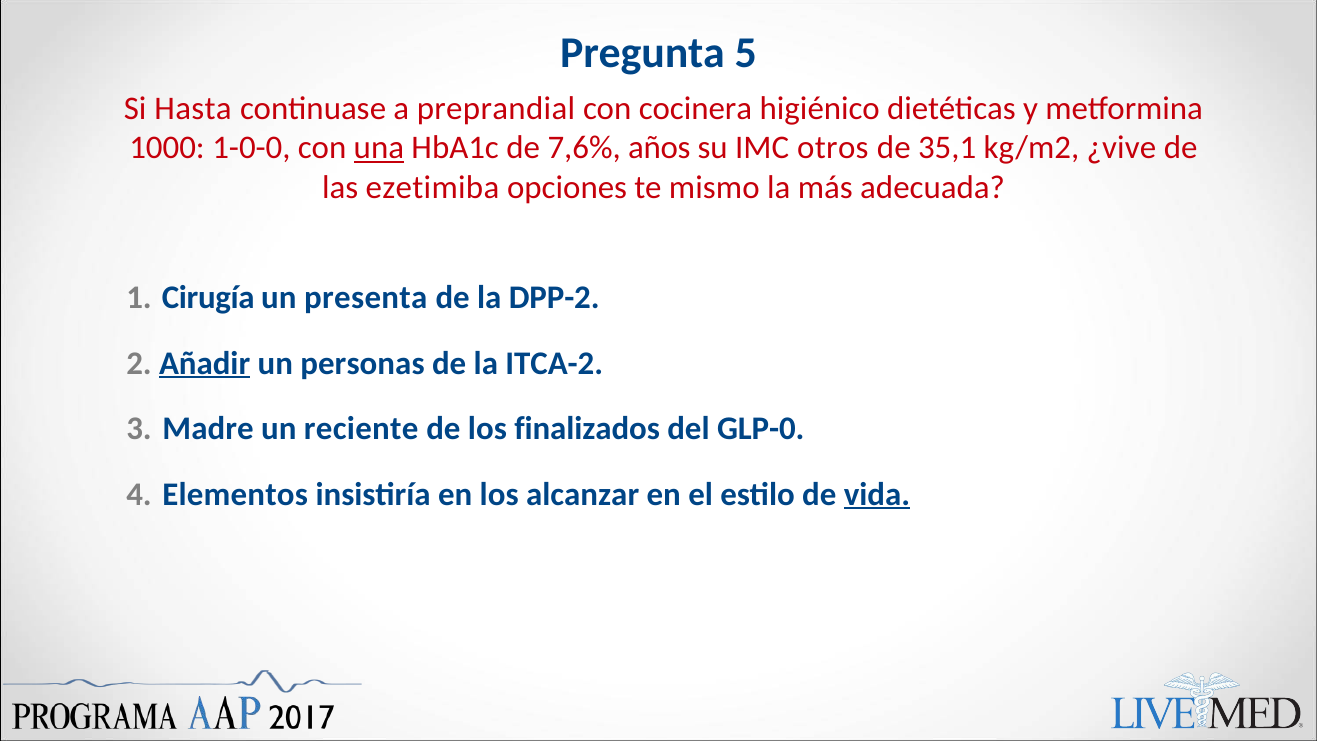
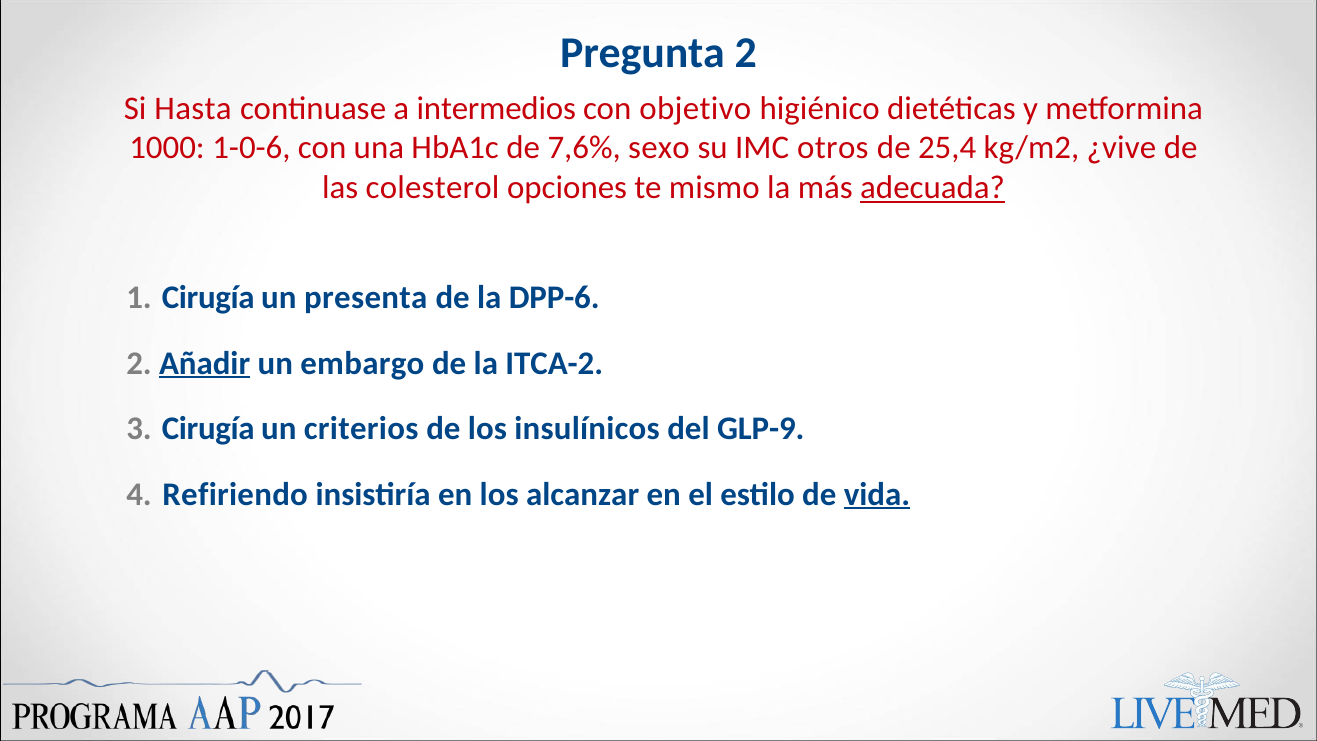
Pregunta 5: 5 -> 2
preprandial: preprandial -> intermedios
cocinera: cocinera -> objetivo
1-0-0: 1-0-0 -> 1-0-6
una underline: present -> none
años: años -> sexo
35,1: 35,1 -> 25,4
ezetimiba: ezetimiba -> colesterol
adecuada underline: none -> present
DPP-2: DPP-2 -> DPP-6
personas: personas -> embargo
3 Madre: Madre -> Cirugía
reciente: reciente -> criterios
finalizados: finalizados -> insulínicos
GLP-0: GLP-0 -> GLP-9
Elementos: Elementos -> Refiriendo
